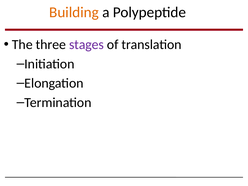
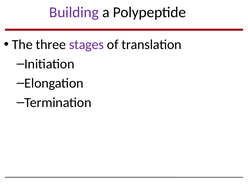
Building colour: orange -> purple
